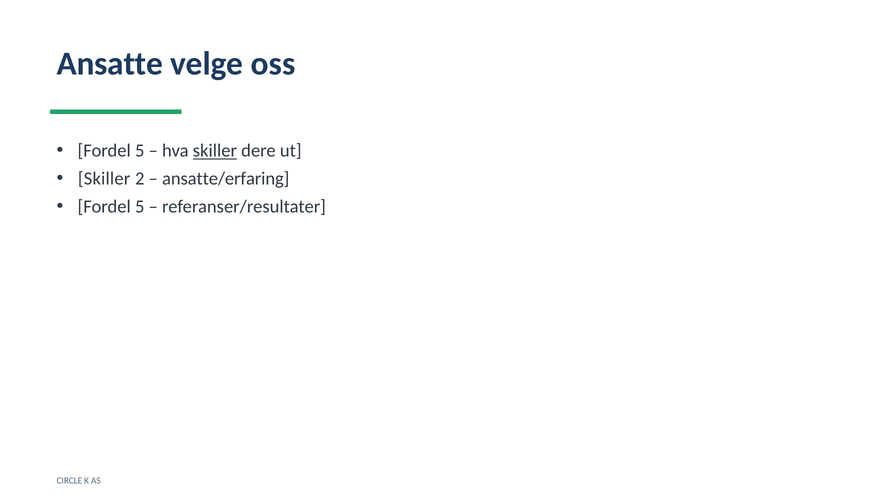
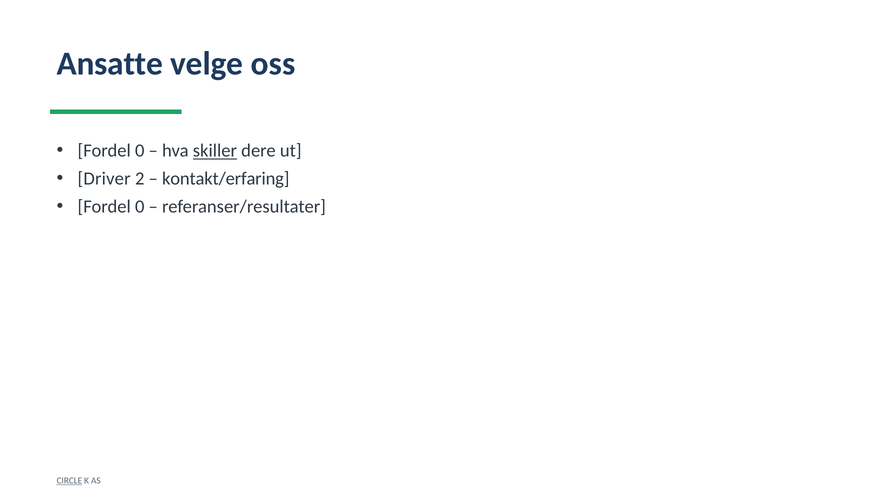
5 at (140, 151): 5 -> 0
Skiller at (104, 179): Skiller -> Driver
ansatte/erfaring: ansatte/erfaring -> kontakt/erfaring
5 at (140, 207): 5 -> 0
CIRCLE underline: none -> present
